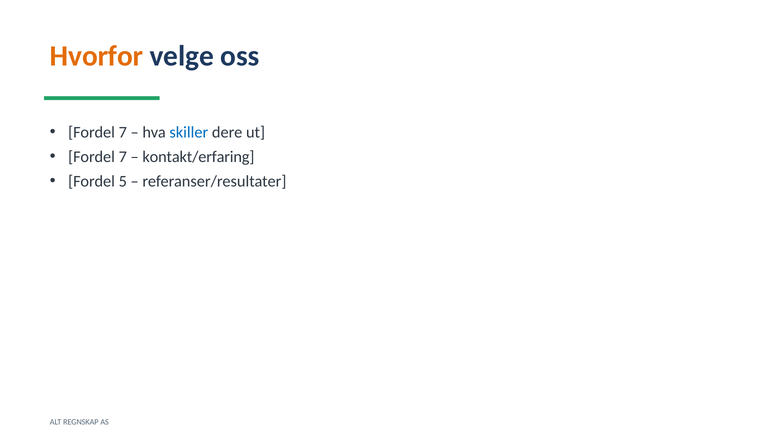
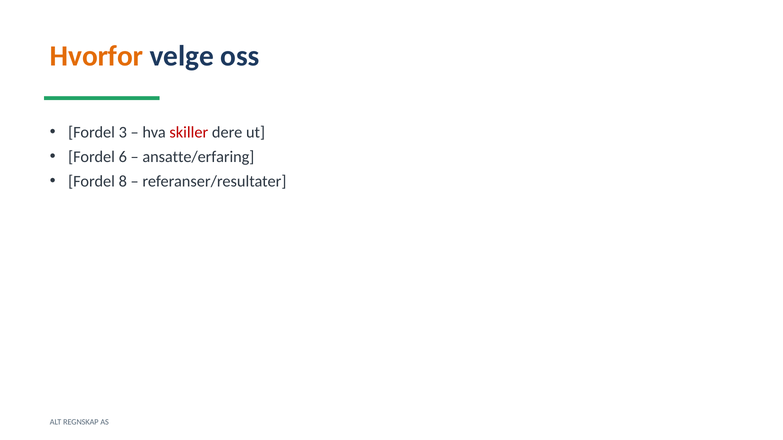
7 at (123, 133): 7 -> 3
skiller colour: blue -> red
7 at (123, 157): 7 -> 6
kontakt/erfaring: kontakt/erfaring -> ansatte/erfaring
5: 5 -> 8
